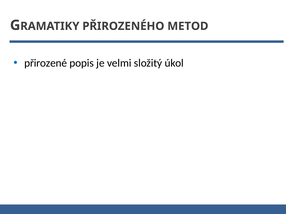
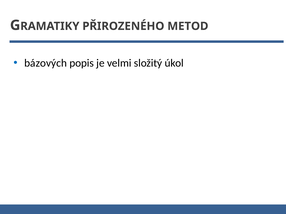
přirozené: přirozené -> bázových
